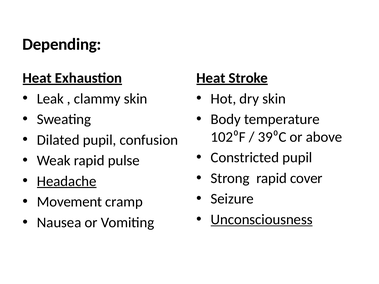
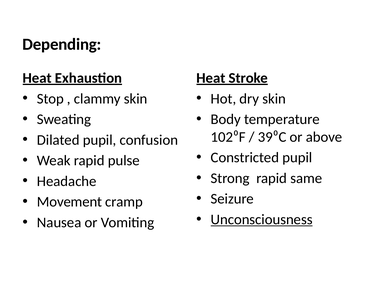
Leak: Leak -> Stop
cover: cover -> same
Headache underline: present -> none
